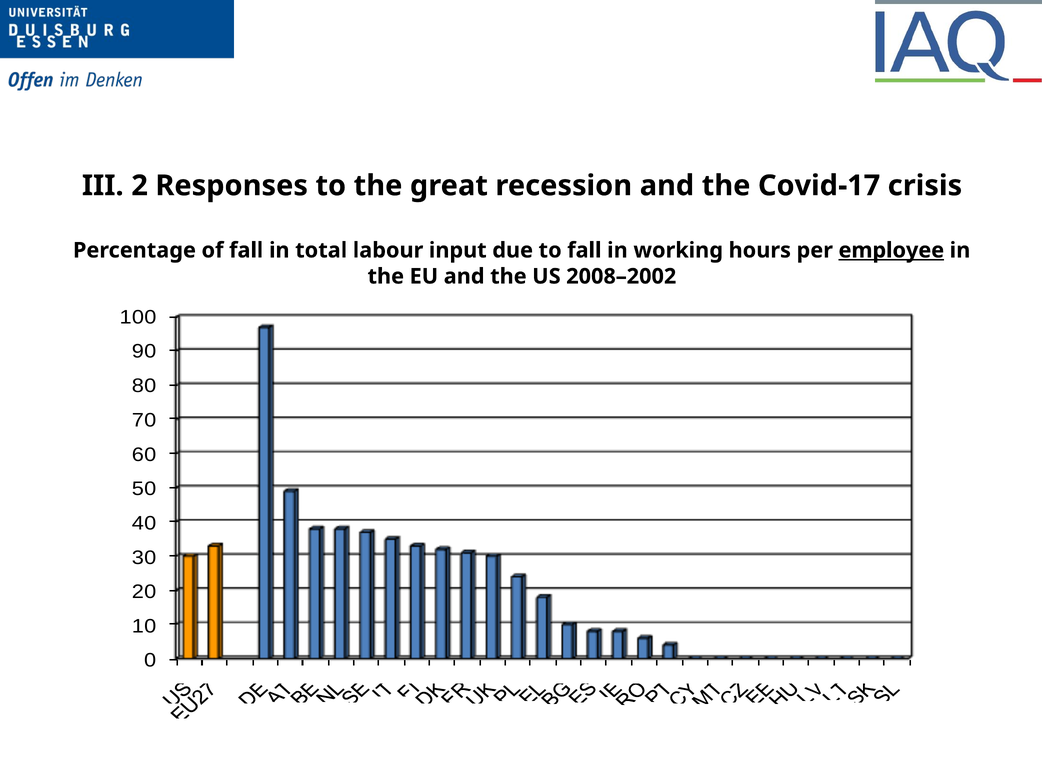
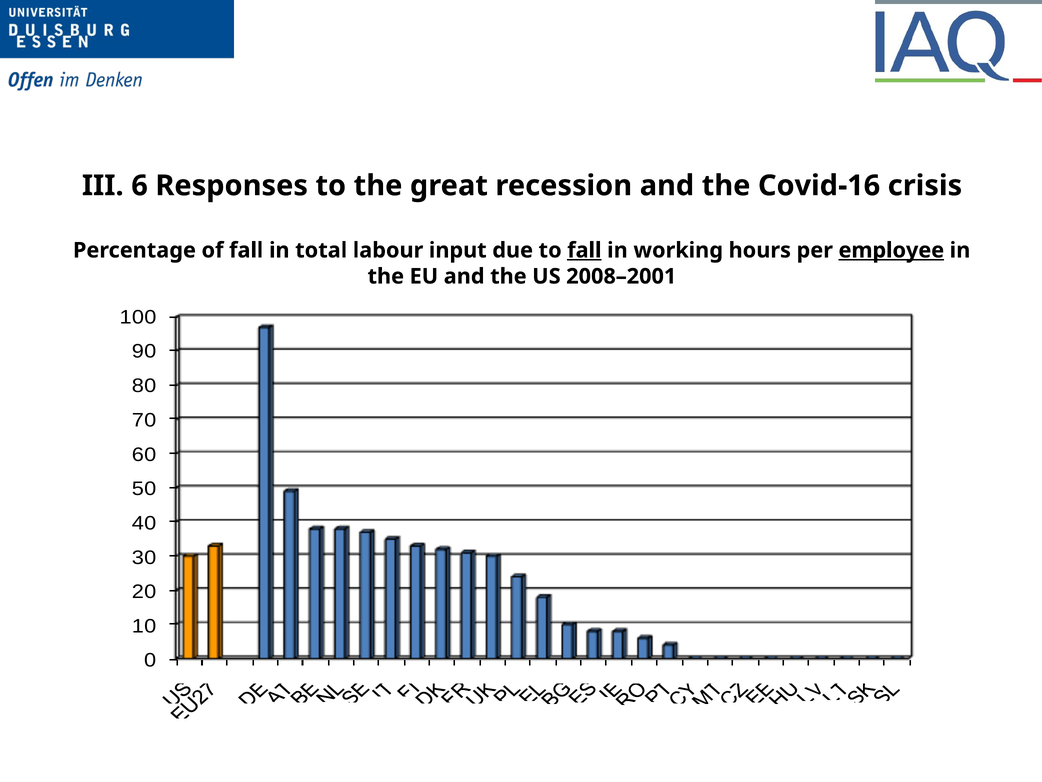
2: 2 -> 6
Covid-17: Covid-17 -> Covid-16
fall at (584, 250) underline: none -> present
2008–2002: 2008–2002 -> 2008–2001
